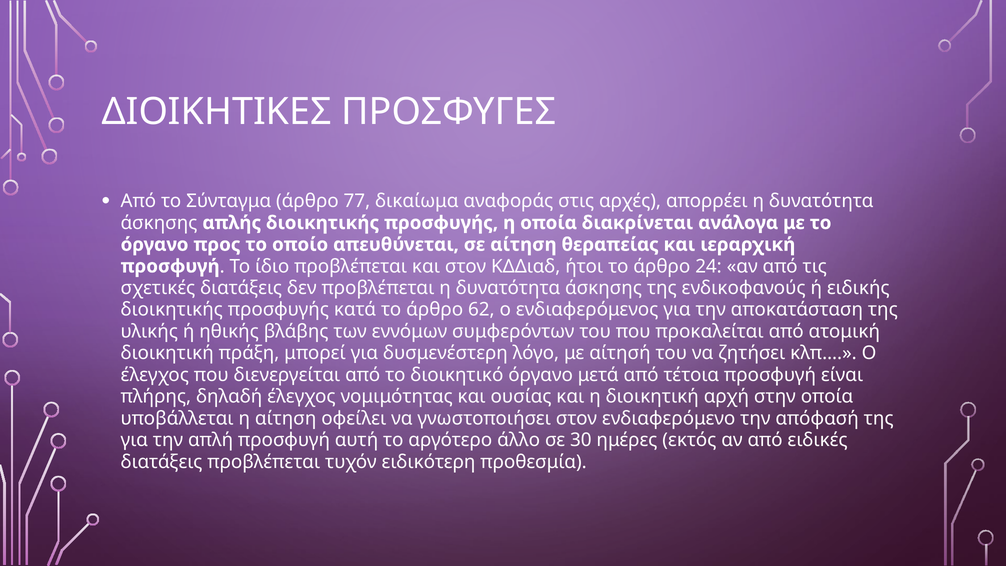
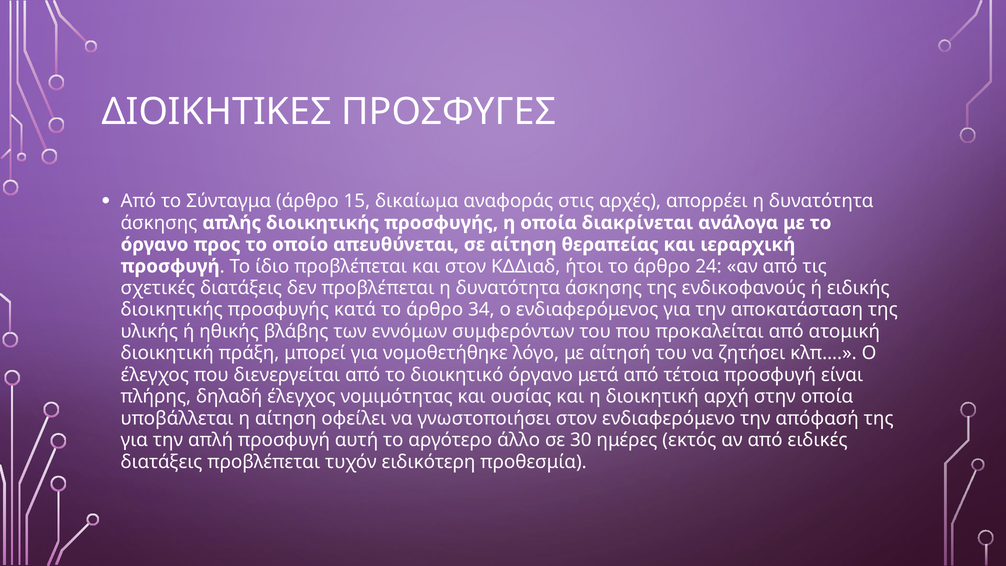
77: 77 -> 15
62: 62 -> 34
δυσμενέστερη: δυσμενέστερη -> νομοθετήθηκε
